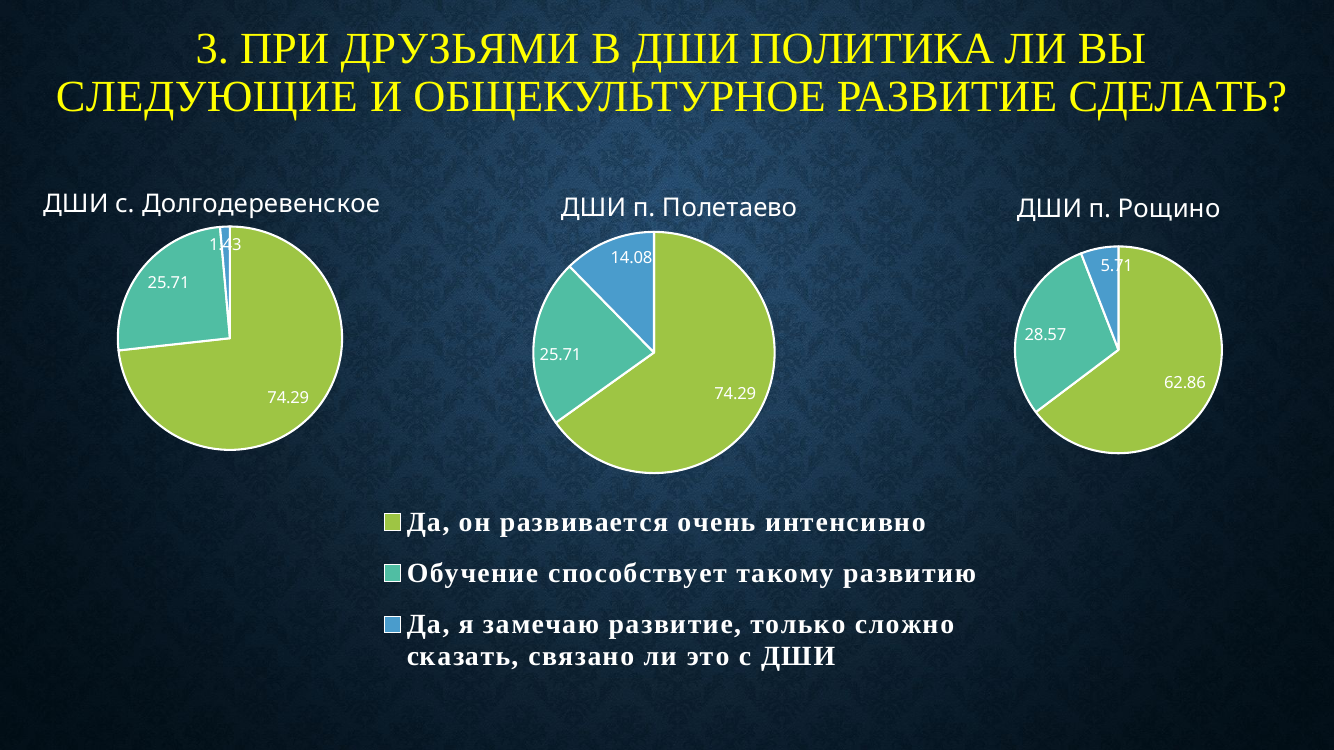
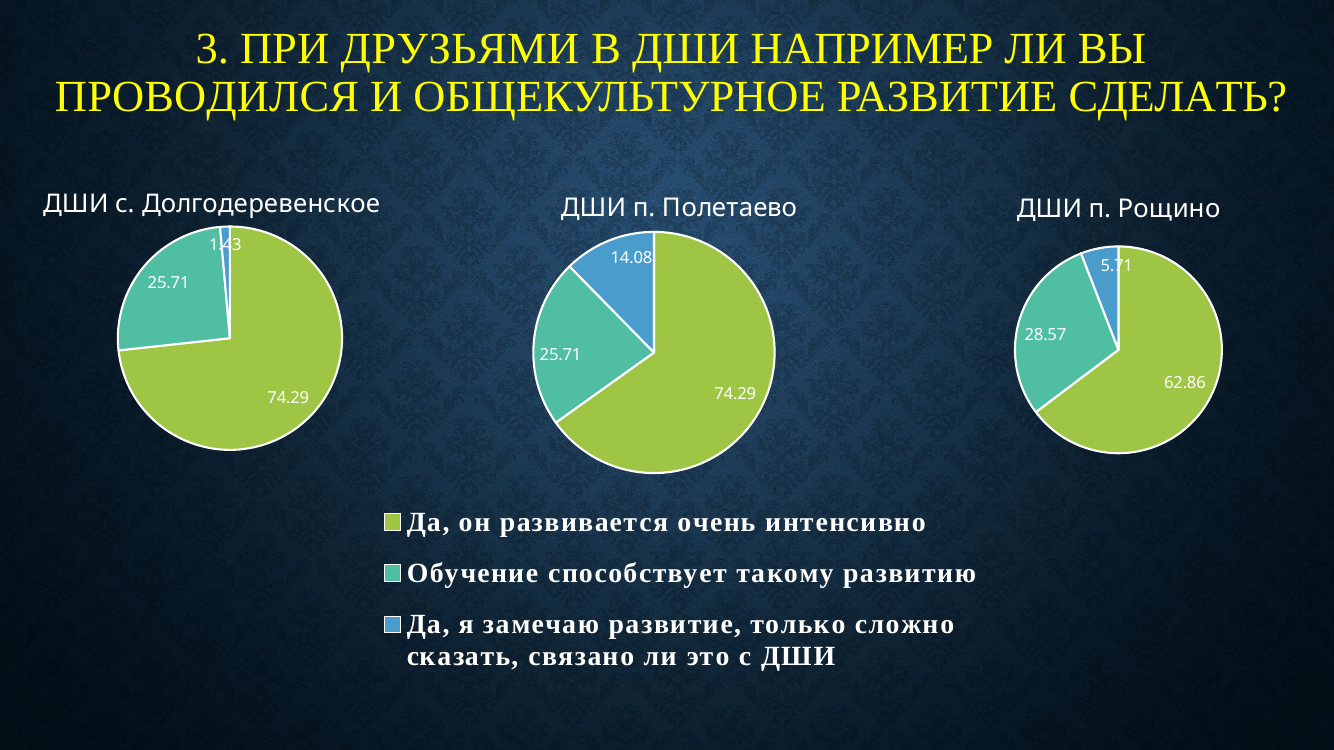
ПОЛИТИКА: ПОЛИТИКА -> НАПРИМЕР
СЛЕДУЮЩИЕ: СЛЕДУЮЩИЕ -> ПРОВОДИЛСЯ
